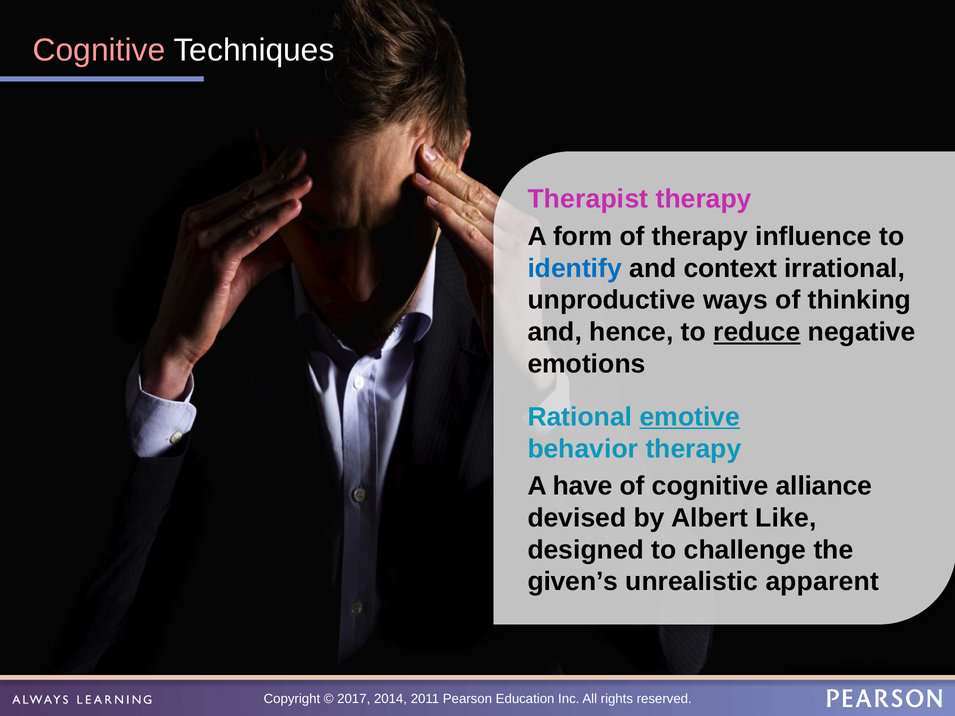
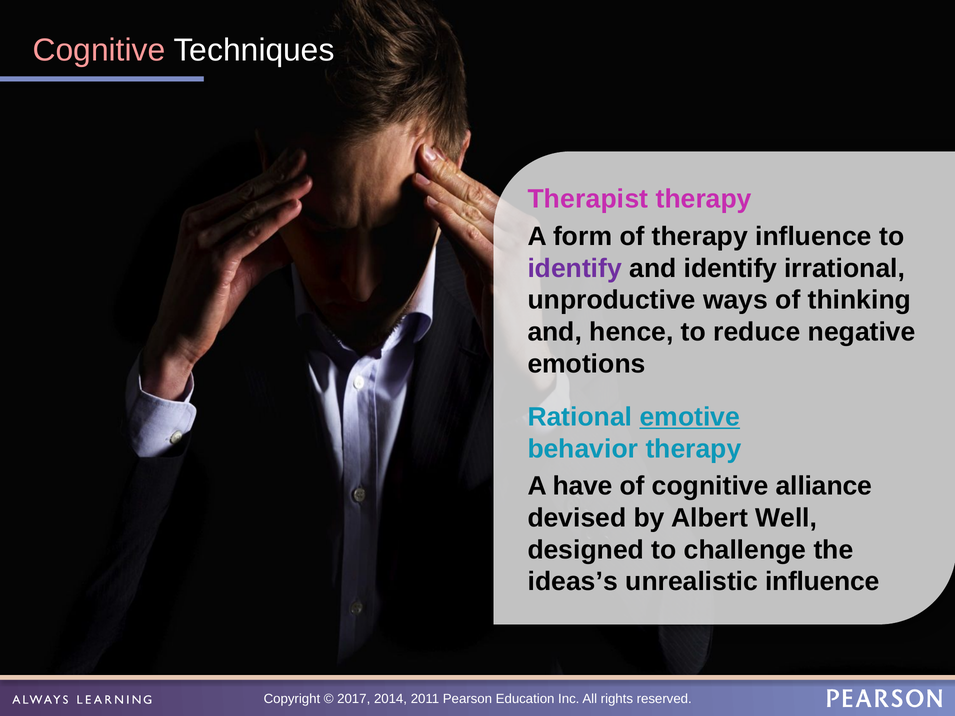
identify at (575, 268) colour: blue -> purple
and context: context -> identify
reduce underline: present -> none
Like: Like -> Well
given’s: given’s -> ideas’s
unrealistic apparent: apparent -> influence
